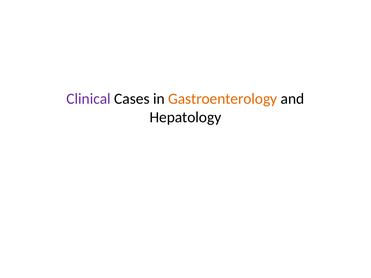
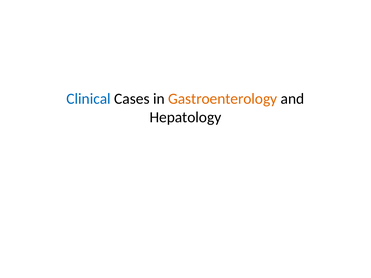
Clinical colour: purple -> blue
